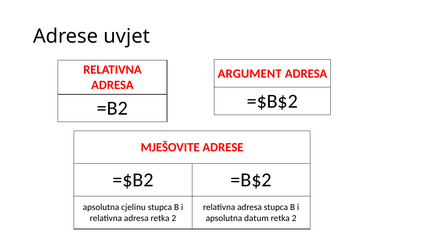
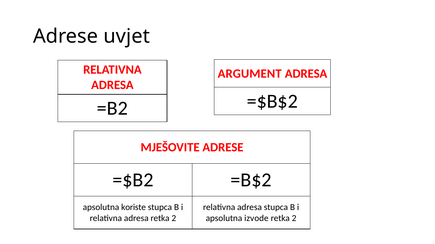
cjelinu: cjelinu -> koriste
datum: datum -> izvode
